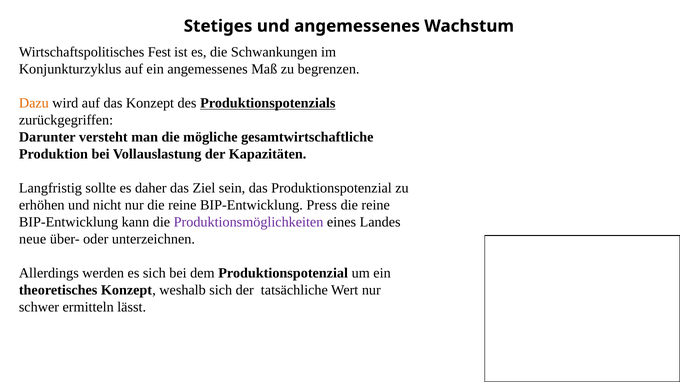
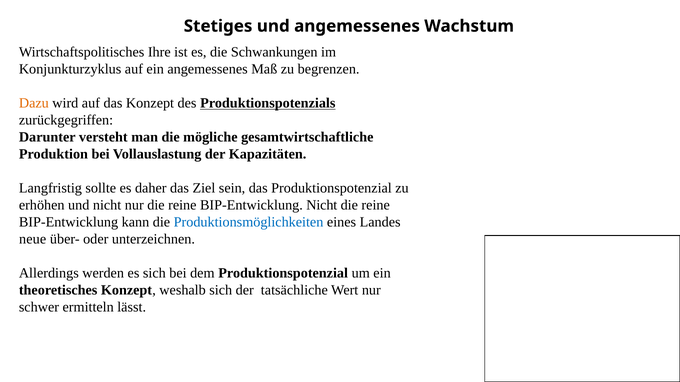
Fest: Fest -> Ihre
BIP-Entwicklung Press: Press -> Nicht
Produktionsmöglichkeiten colour: purple -> blue
